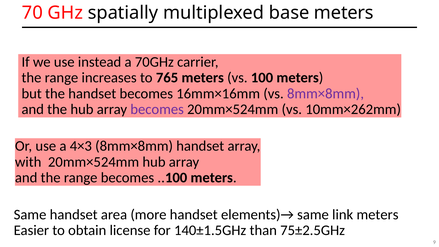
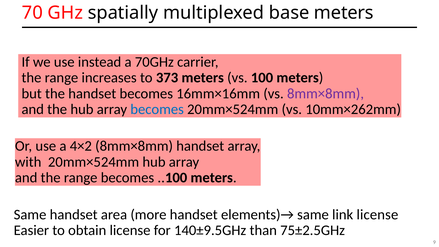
765: 765 -> 373
becomes at (157, 109) colour: purple -> blue
4×3: 4×3 -> 4×2
link meters: meters -> license
140±1.5GHz: 140±1.5GHz -> 140±9.5GHz
